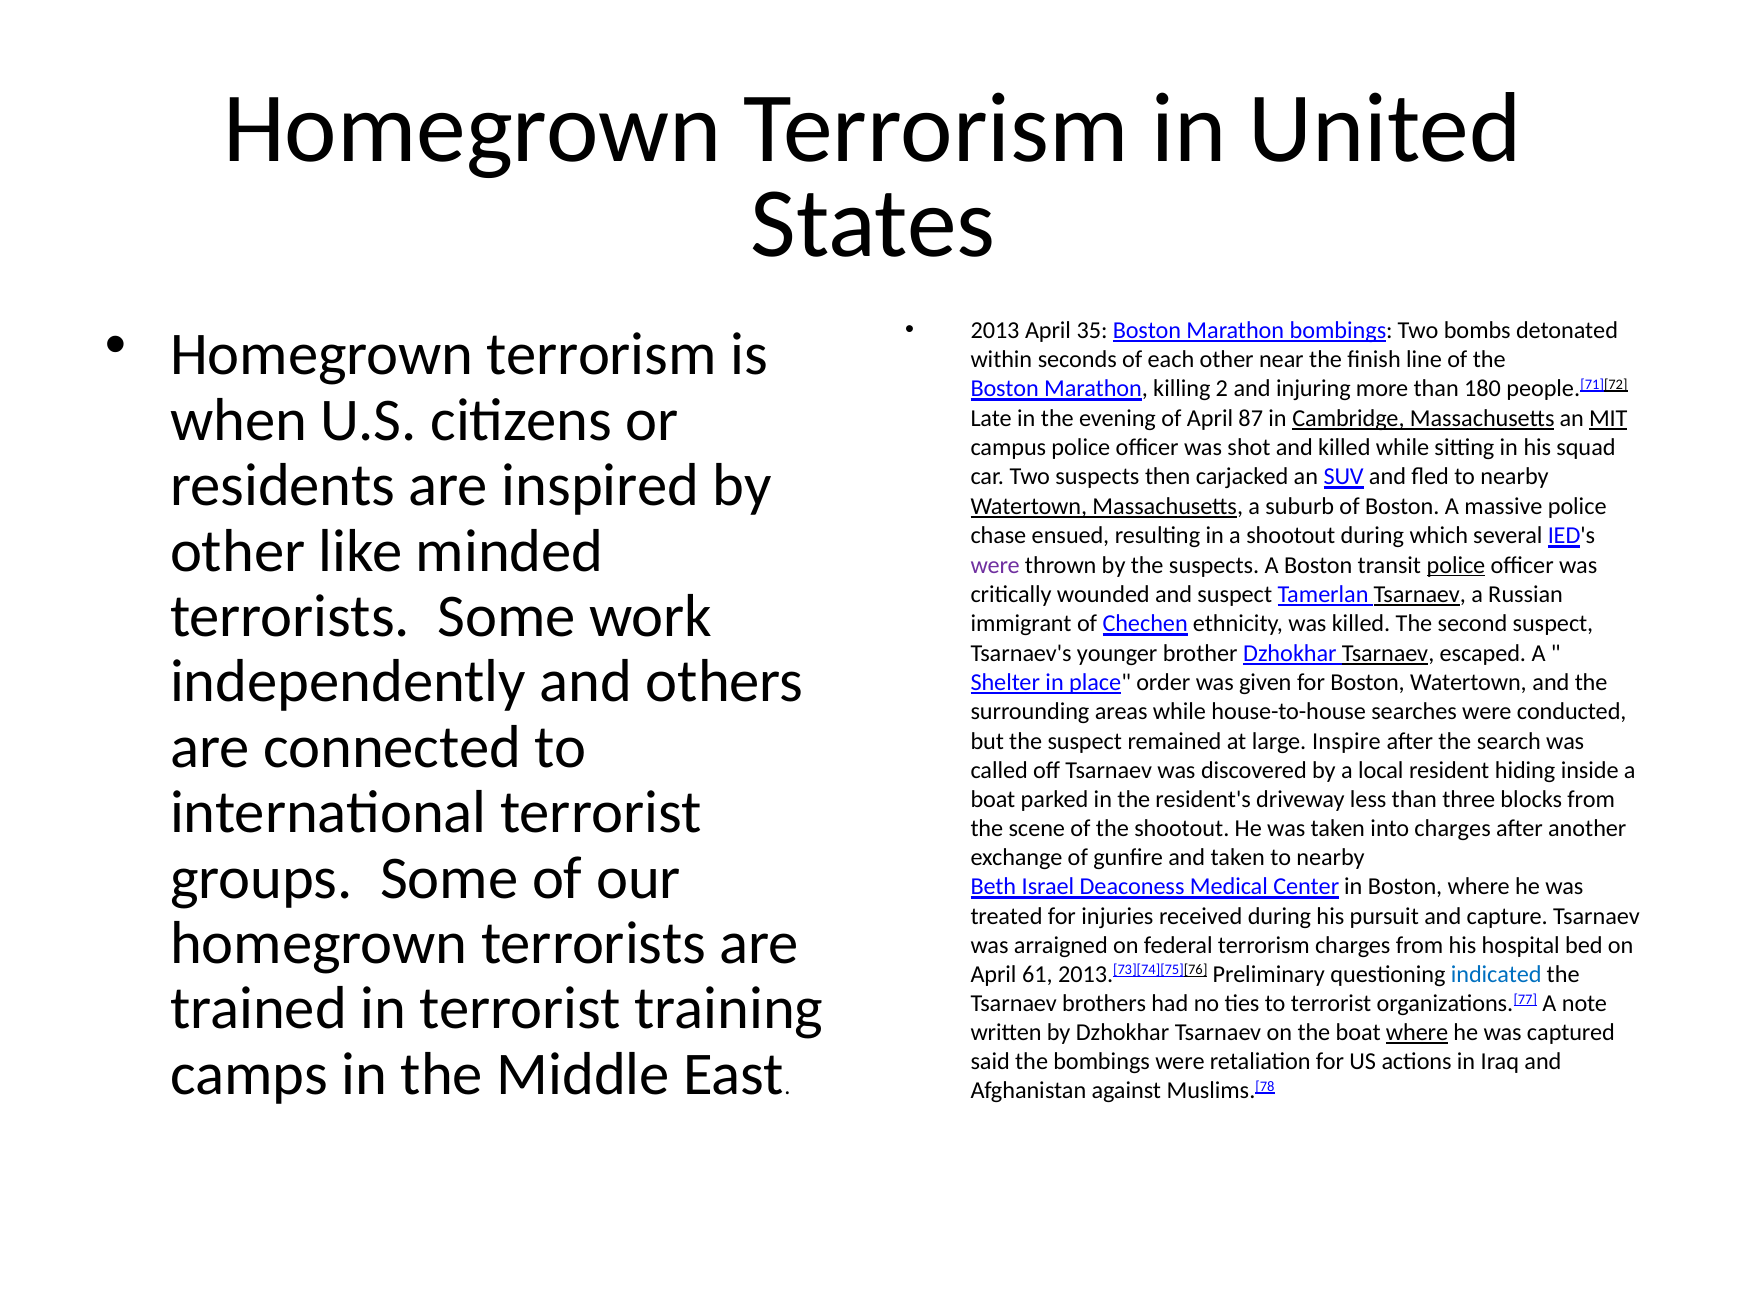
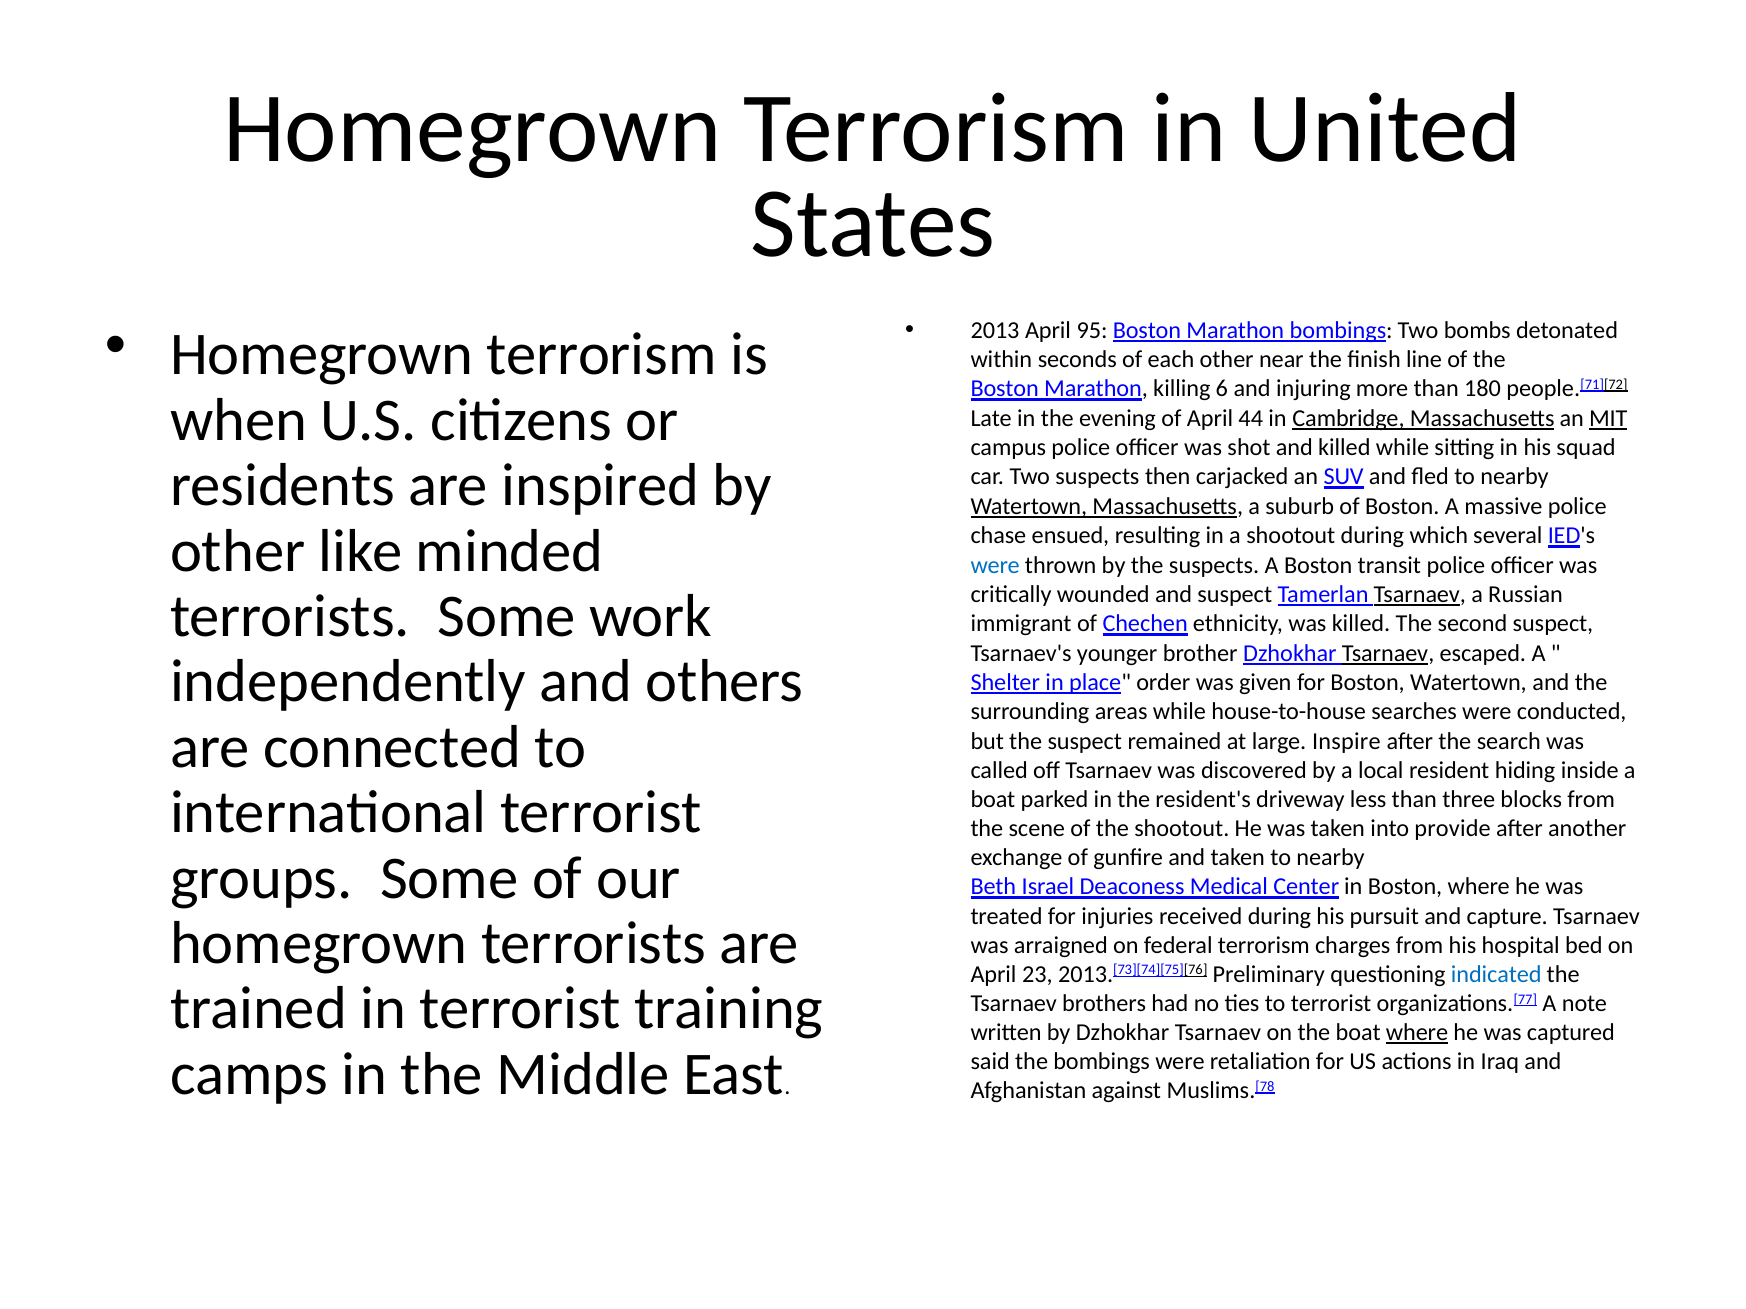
35: 35 -> 95
2: 2 -> 6
87: 87 -> 44
were at (995, 565) colour: purple -> blue
police at (1456, 565) underline: present -> none
into charges: charges -> provide
61: 61 -> 23
